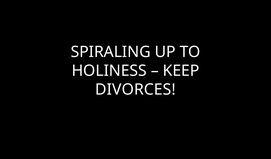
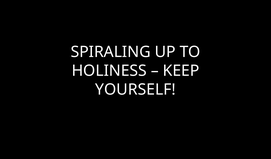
DIVORCES: DIVORCES -> YOURSELF
